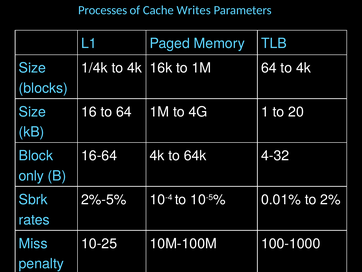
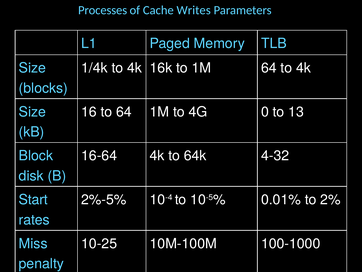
1: 1 -> 0
20: 20 -> 13
only: only -> disk
Sbrk: Sbrk -> Start
